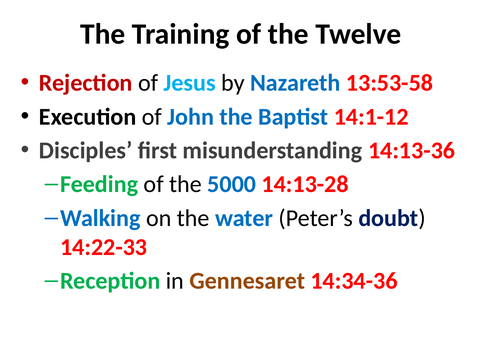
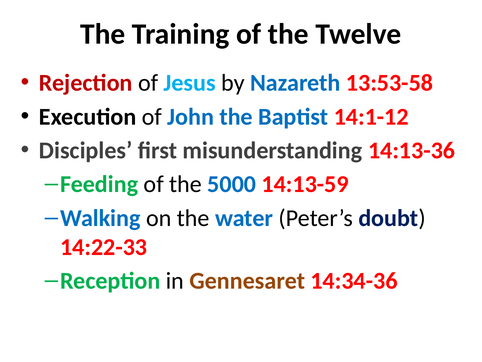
14:13-28: 14:13-28 -> 14:13-59
